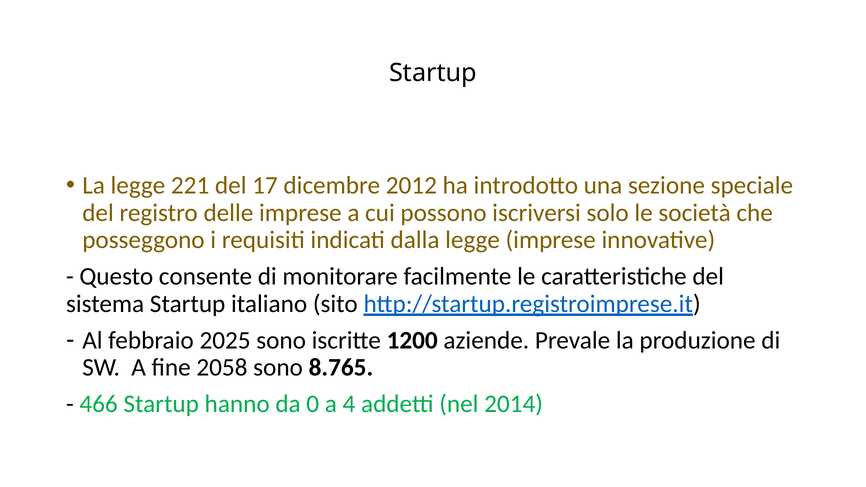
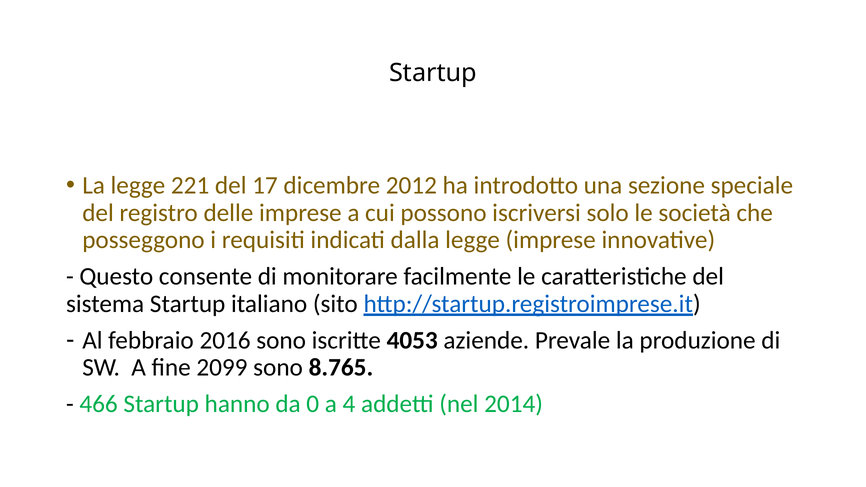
2025: 2025 -> 2016
1200: 1200 -> 4053
2058: 2058 -> 2099
